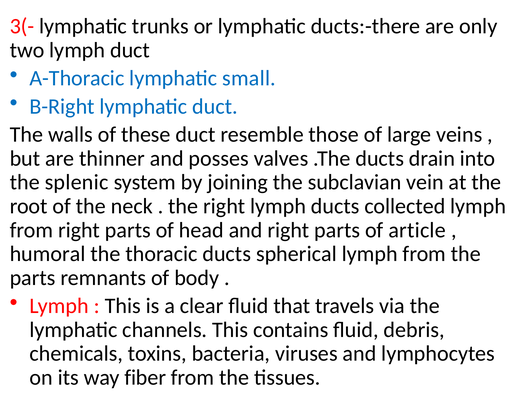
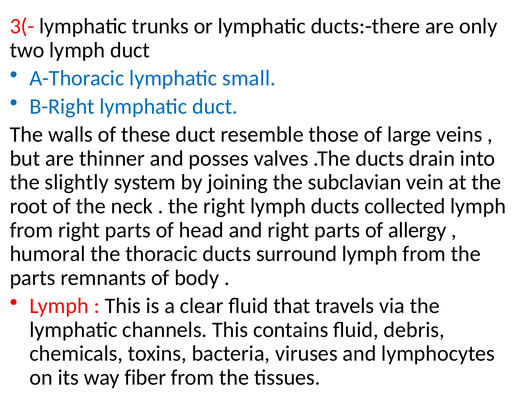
splenic: splenic -> slightly
article: article -> allergy
spherical: spherical -> surround
